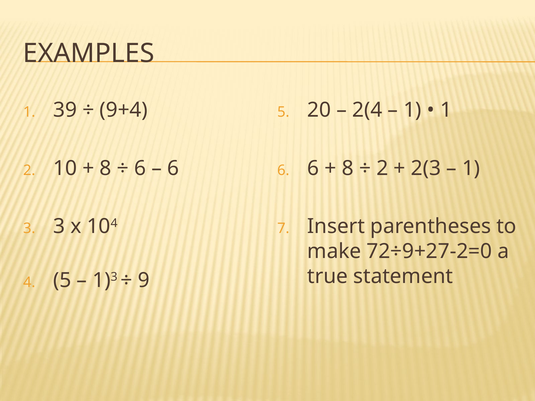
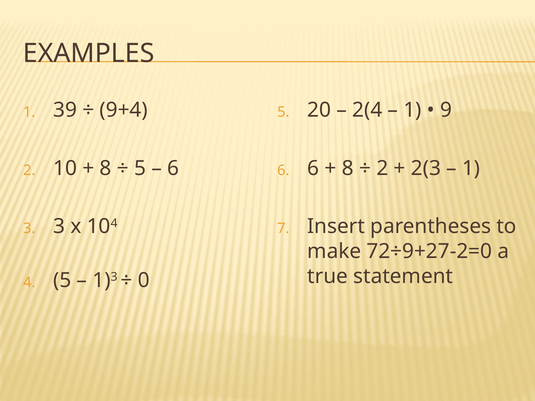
1 at (446, 110): 1 -> 9
6 at (140, 168): 6 -> 5
9: 9 -> 0
